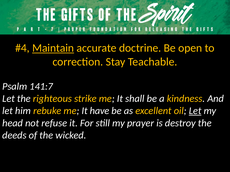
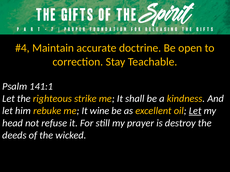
Maintain underline: present -> none
141:7: 141:7 -> 141:1
have: have -> wine
